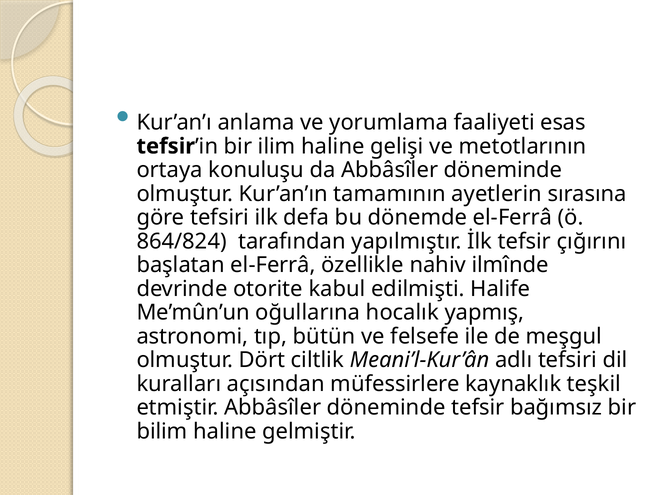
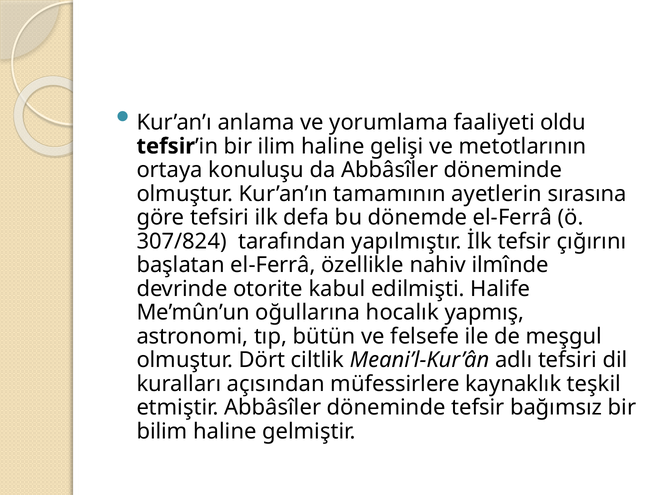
esas: esas -> oldu
864/824: 864/824 -> 307/824
